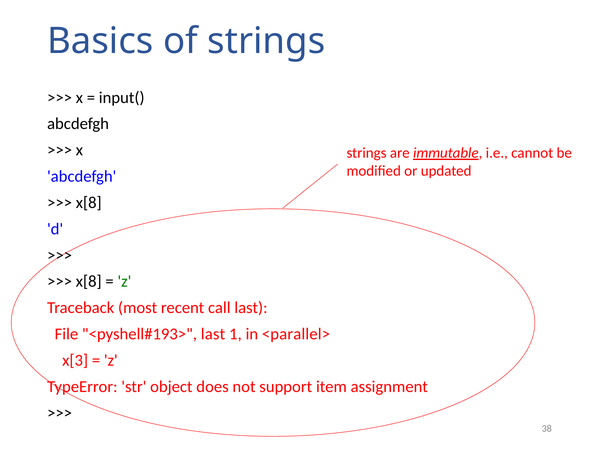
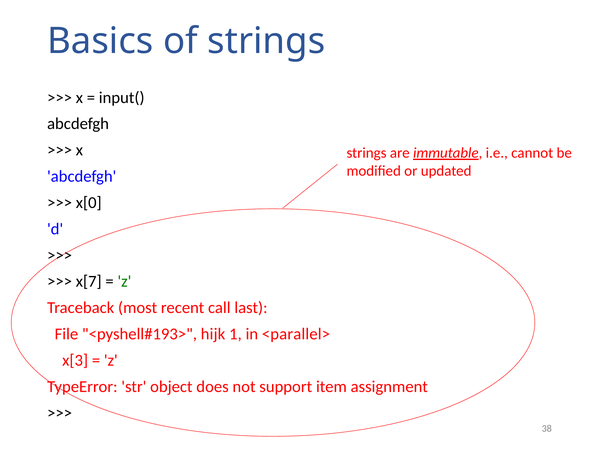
x[8 at (89, 203): x[8 -> x[0
x[8 at (89, 282): x[8 -> x[7
last at (213, 334): last -> hijk
